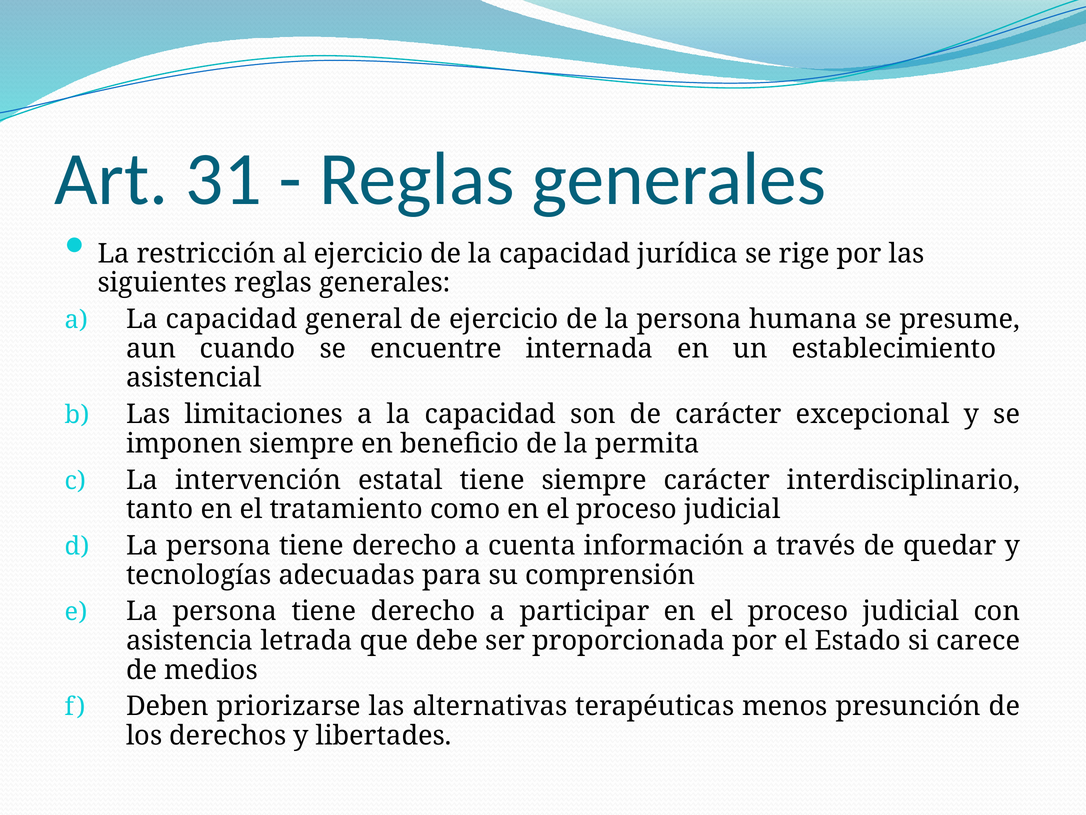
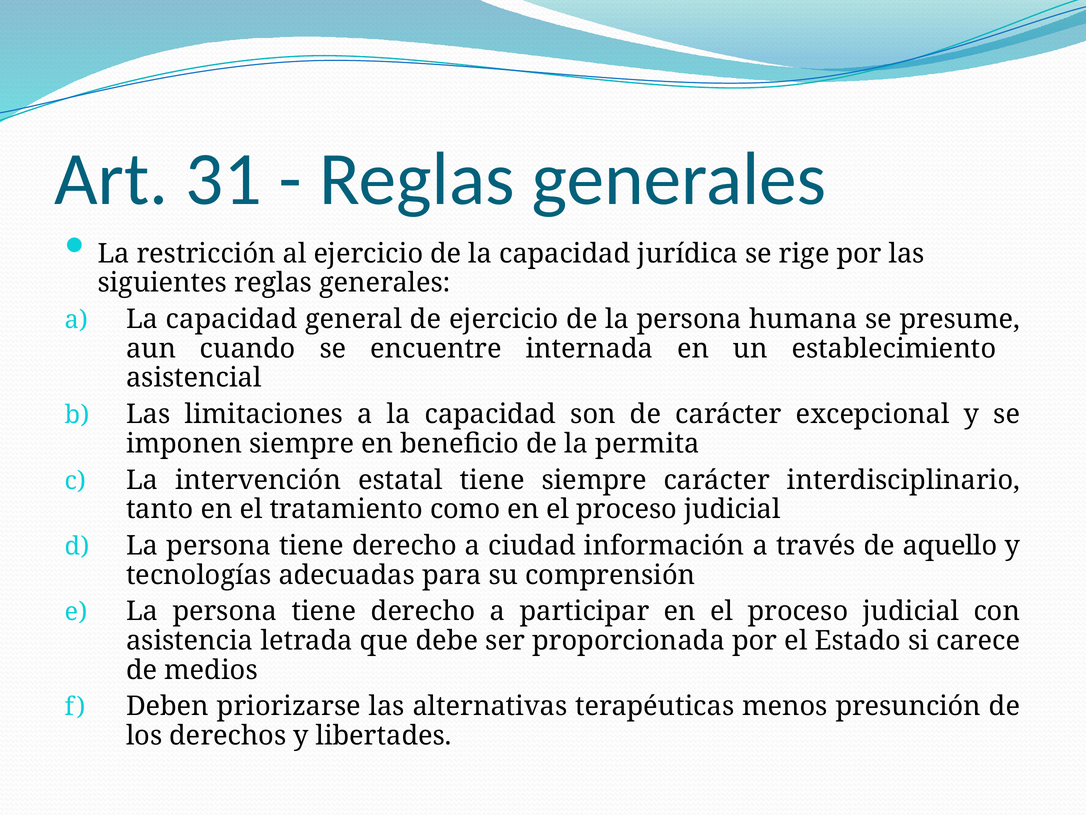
cuenta: cuenta -> ciudad
quedar: quedar -> aquello
